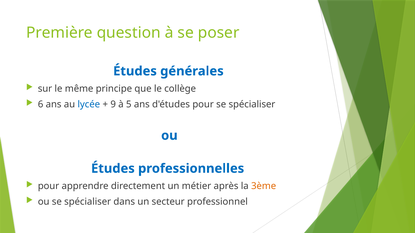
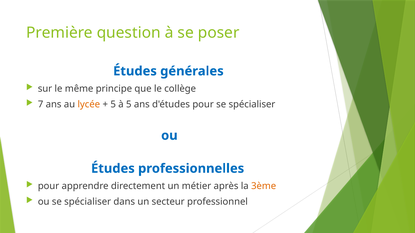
6: 6 -> 7
lycée colour: blue -> orange
9 at (113, 105): 9 -> 5
